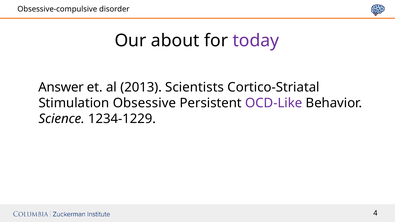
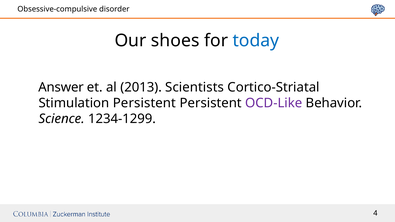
about: about -> shoes
today colour: purple -> blue
Stimulation Obsessive: Obsessive -> Persistent
1234-1229: 1234-1229 -> 1234-1299
